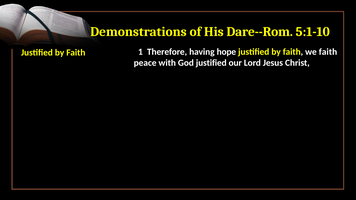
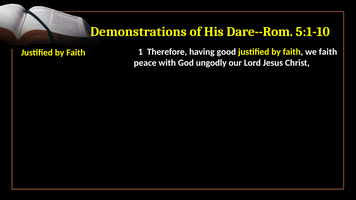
hope: hope -> good
God justified: justified -> ungodly
